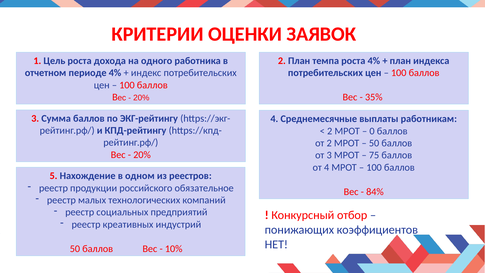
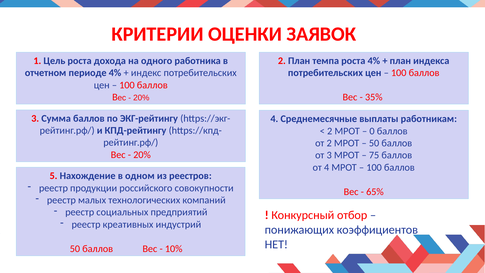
обязательное: обязательное -> совокупности
84%: 84% -> 65%
